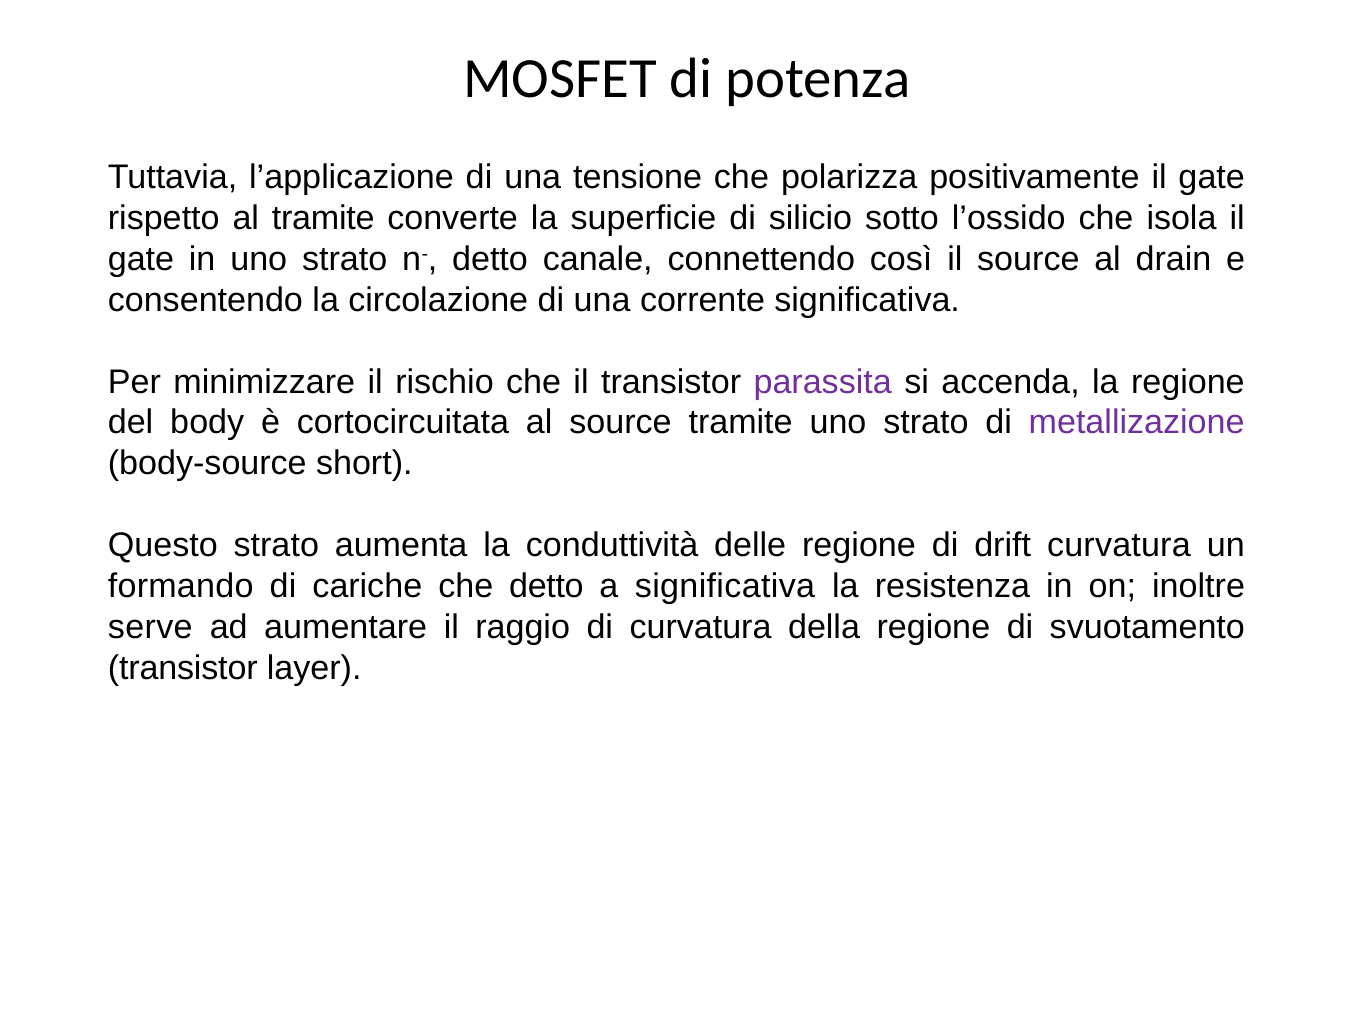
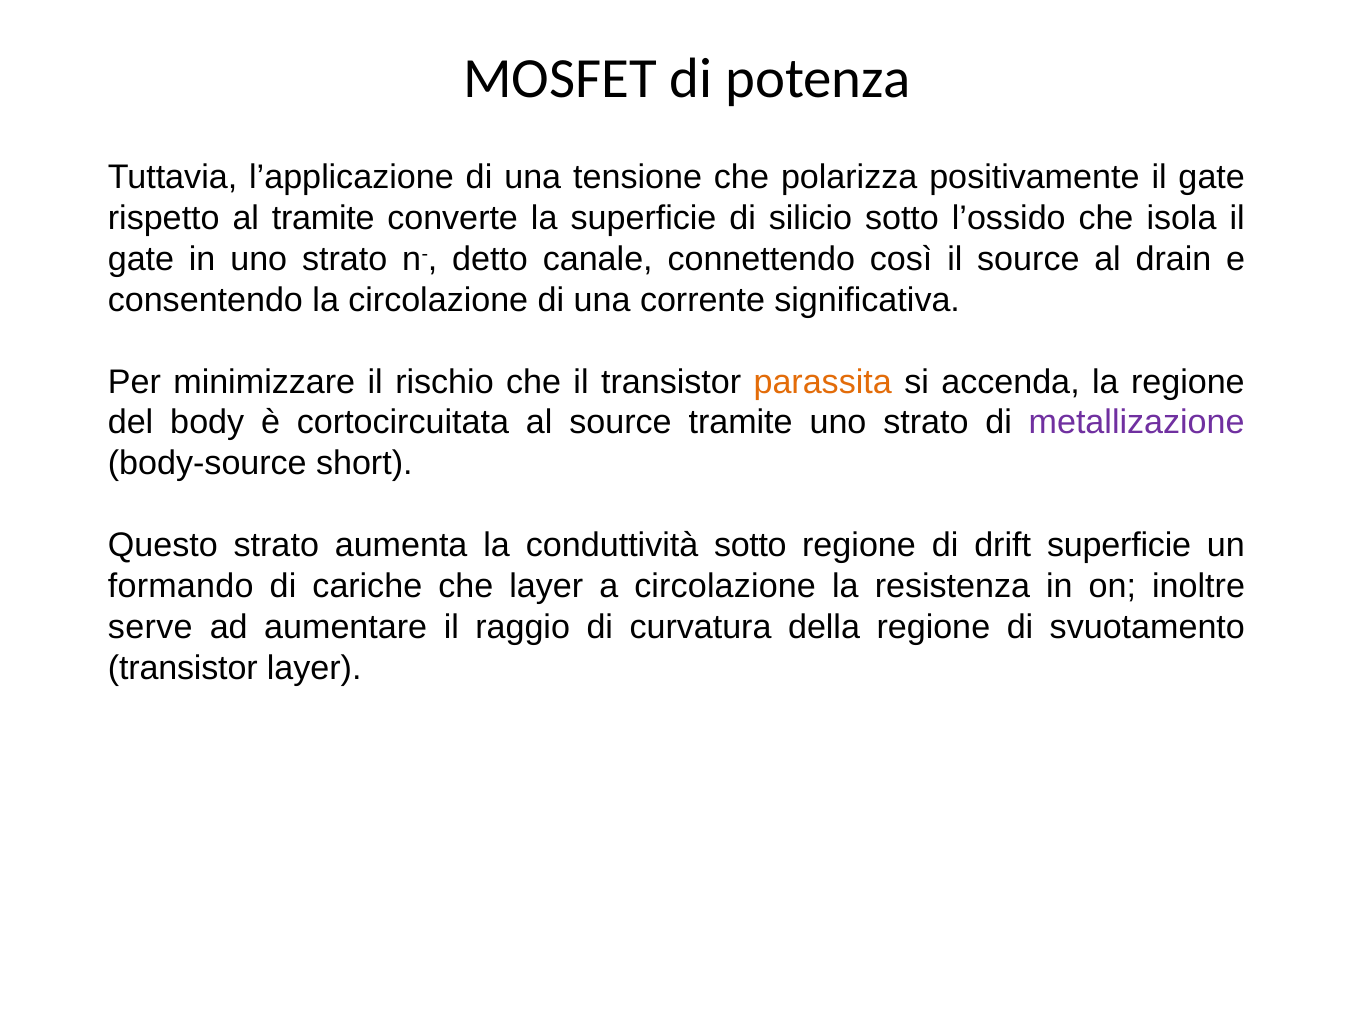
parassita colour: purple -> orange
conduttività delle: delle -> sotto
drift curvatura: curvatura -> superficie
che detto: detto -> layer
a significativa: significativa -> circolazione
